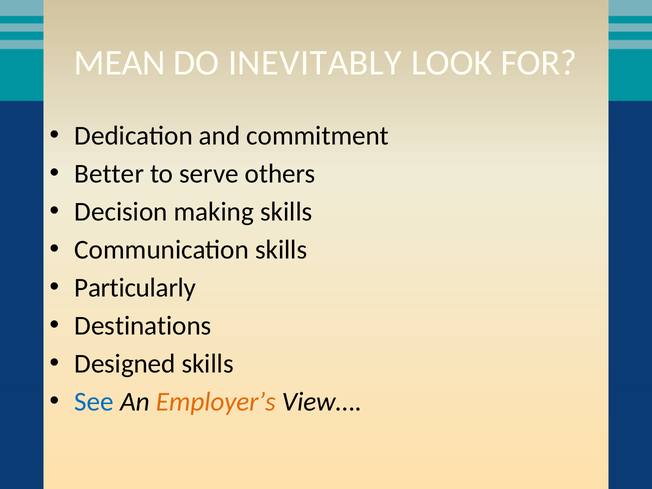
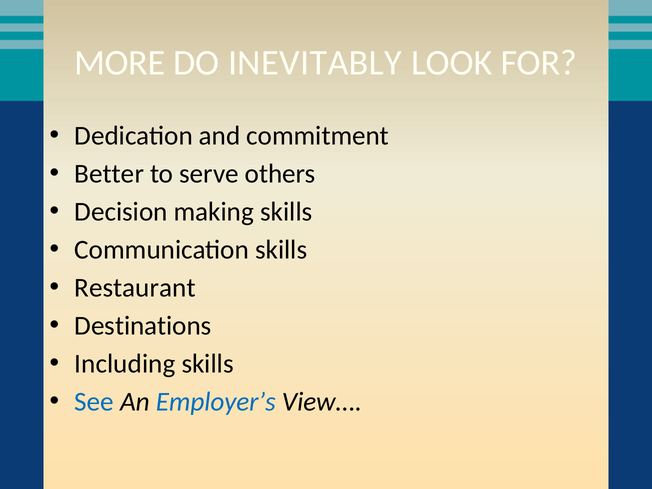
MEAN: MEAN -> MORE
Particularly: Particularly -> Restaurant
Designed: Designed -> Including
Employer’s colour: orange -> blue
